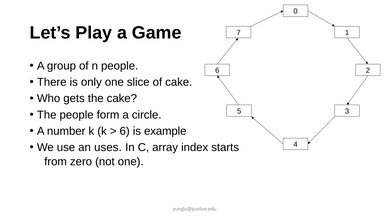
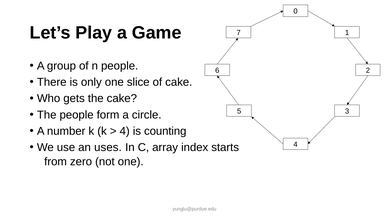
6 at (125, 131): 6 -> 4
example: example -> counting
